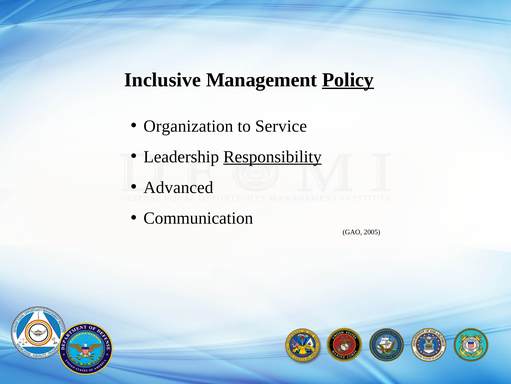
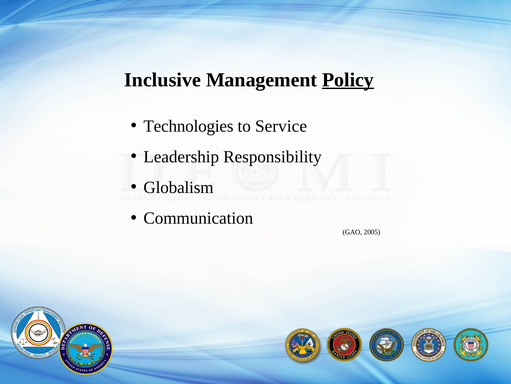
Organization: Organization -> Technologies
Responsibility underline: present -> none
Advanced: Advanced -> Globalism
